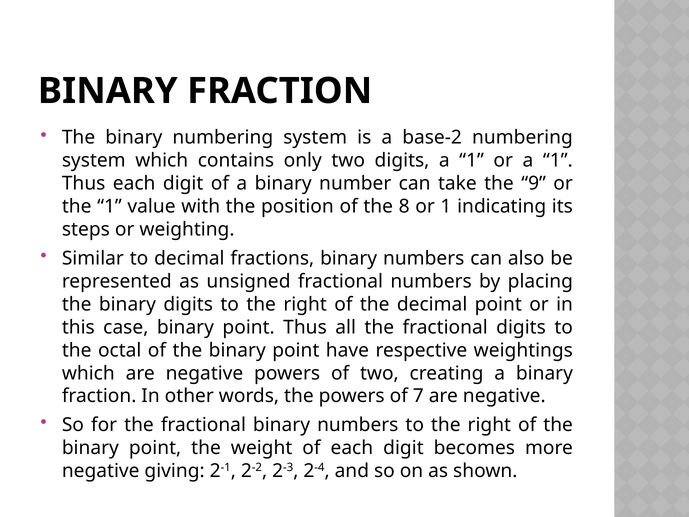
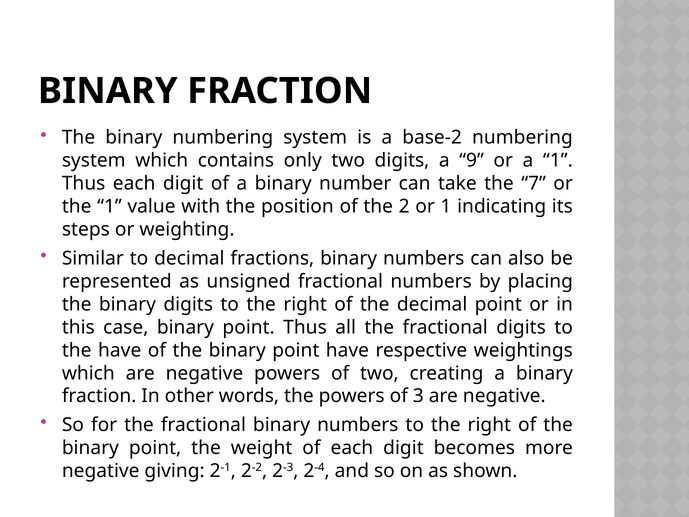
digits a 1: 1 -> 9
9: 9 -> 7
8: 8 -> 2
the octal: octal -> have
7: 7 -> 3
